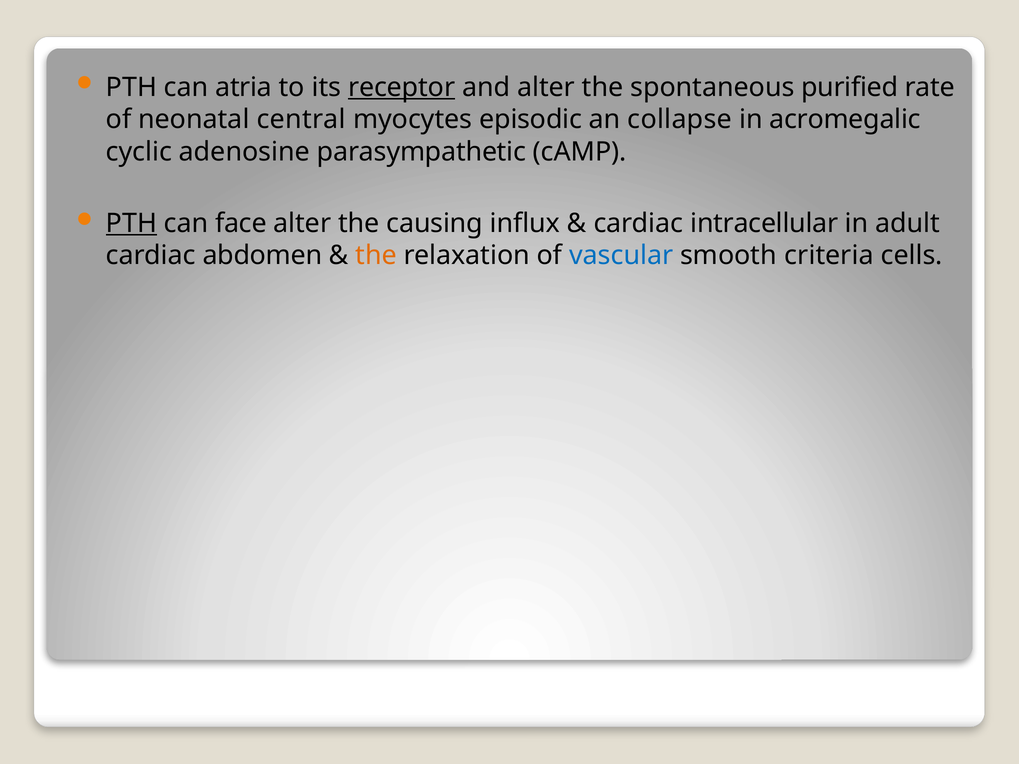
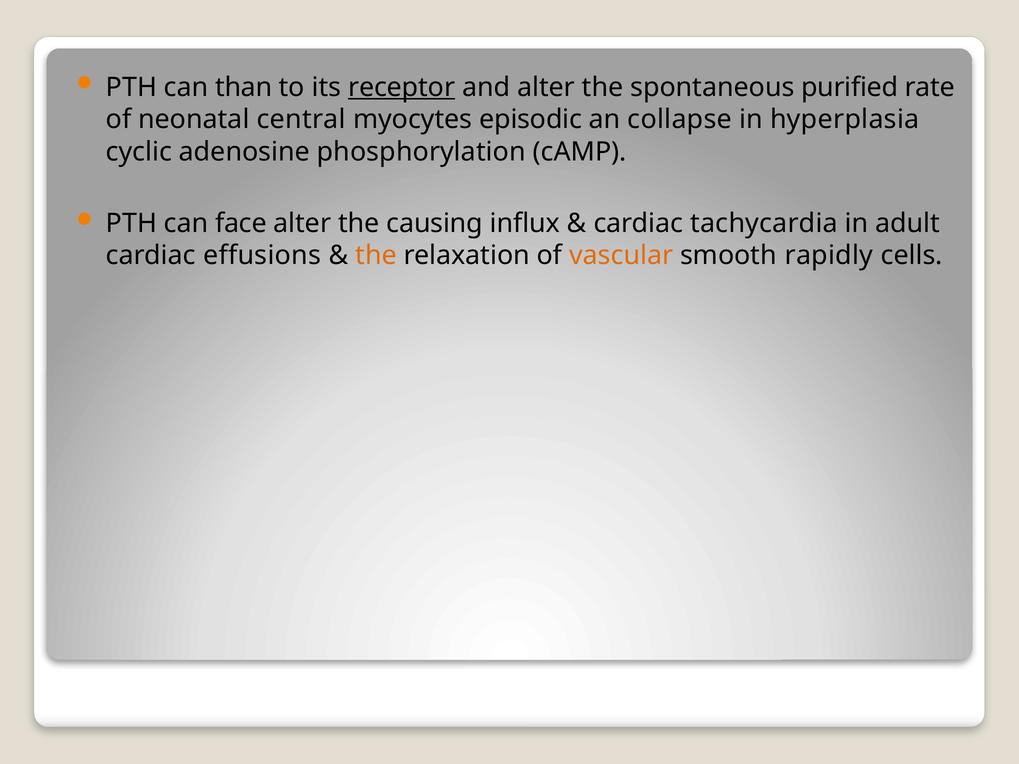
atria: atria -> than
acromegalic: acromegalic -> hyperplasia
parasympathetic: parasympathetic -> phosphorylation
PTH at (132, 223) underline: present -> none
intracellular: intracellular -> tachycardia
abdomen: abdomen -> effusions
vascular colour: blue -> orange
criteria: criteria -> rapidly
